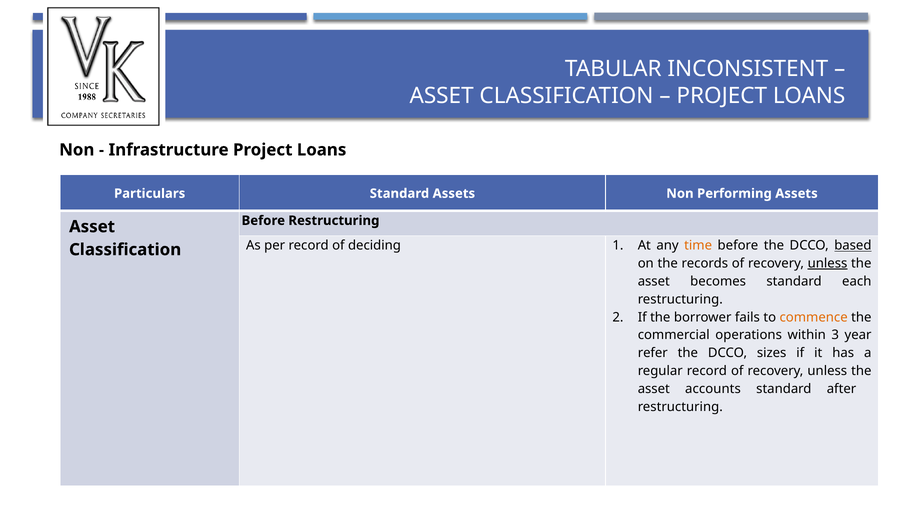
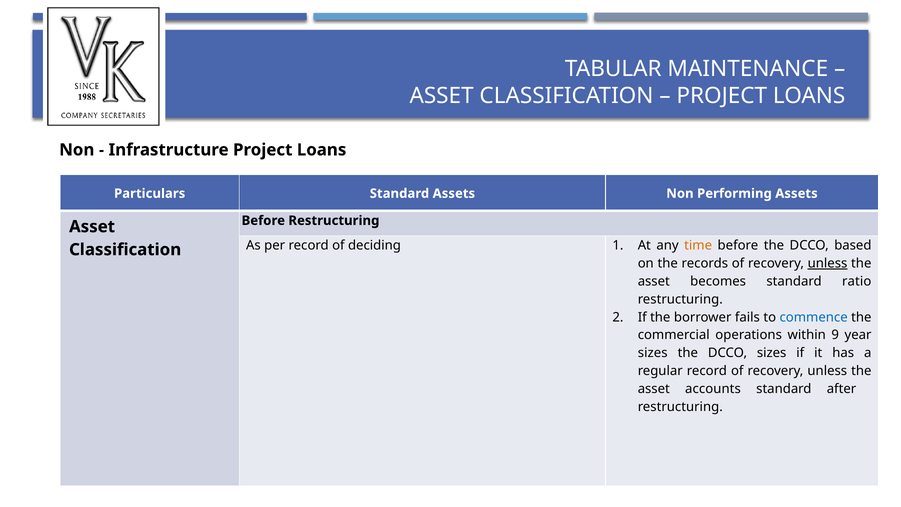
INCONSISTENT: INCONSISTENT -> MAINTENANCE
based underline: present -> none
each: each -> ratio
commence colour: orange -> blue
3: 3 -> 9
refer at (653, 353): refer -> sizes
